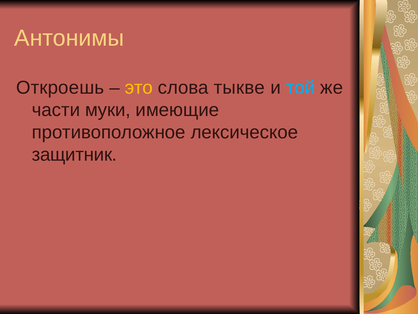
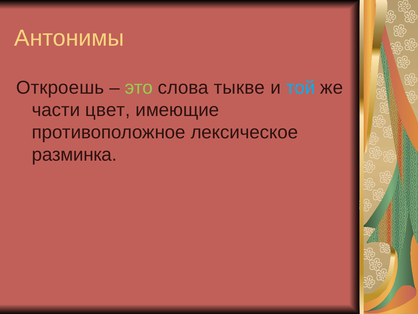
это colour: yellow -> light green
муки: муки -> цвет
защитник: защитник -> разминка
